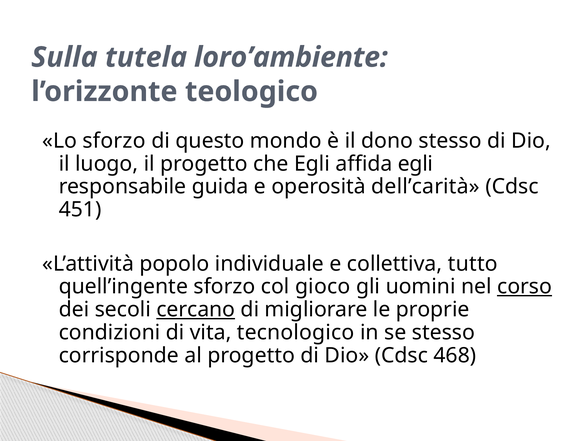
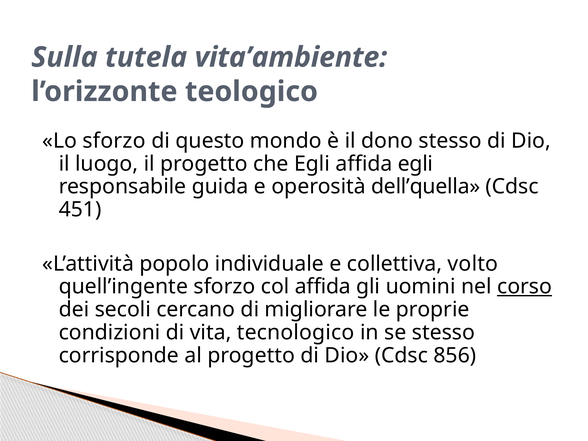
loro’ambiente: loro’ambiente -> vita’ambiente
dell’carità: dell’carità -> dell’quella
tutto: tutto -> volto
col gioco: gioco -> affida
cercano underline: present -> none
468: 468 -> 856
